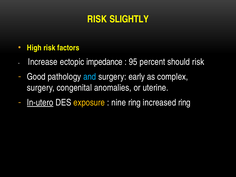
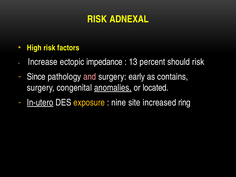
SLIGHTLY: SLIGHTLY -> ADNEXAL
95: 95 -> 13
Good: Good -> Since
and colour: light blue -> pink
complex: complex -> contains
anomalies underline: none -> present
uterine: uterine -> located
nine ring: ring -> site
